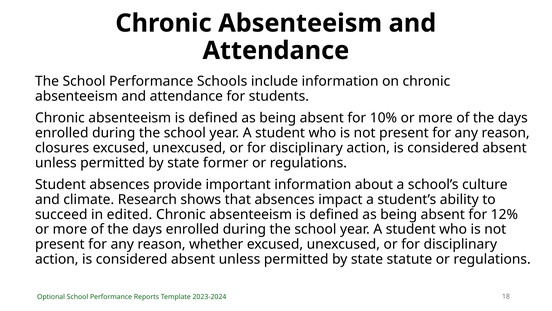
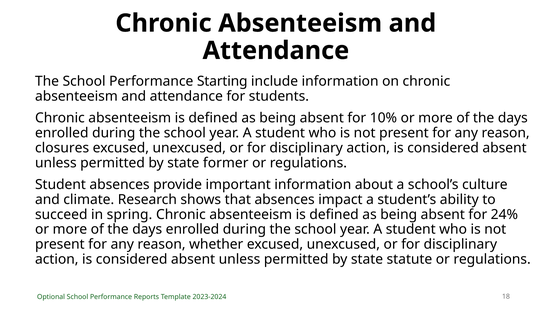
Schools: Schools -> Starting
edited: edited -> spring
12%: 12% -> 24%
